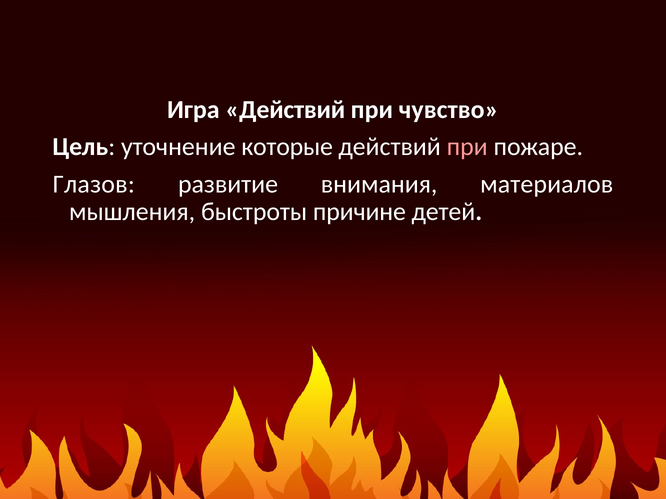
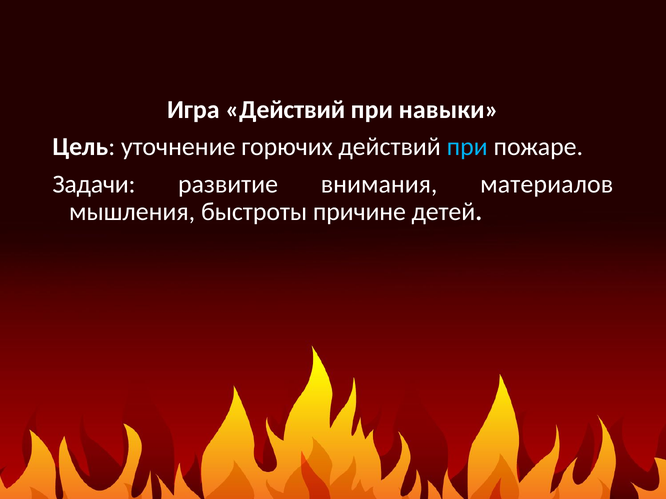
чувство: чувство -> навыки
которые: которые -> горючих
при at (467, 147) colour: pink -> light blue
Глазов: Глазов -> Задачи
